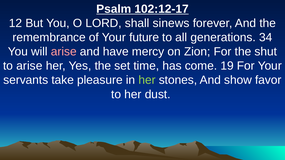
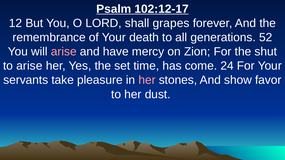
sinews: sinews -> grapes
future: future -> death
34: 34 -> 52
19: 19 -> 24
her at (147, 80) colour: light green -> pink
